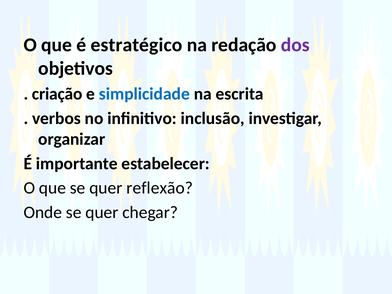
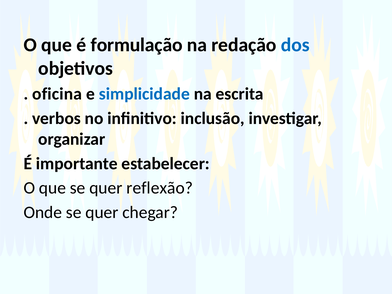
estratégico: estratégico -> formulação
dos colour: purple -> blue
criação: criação -> oficina
